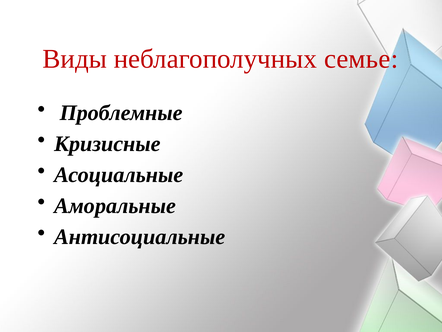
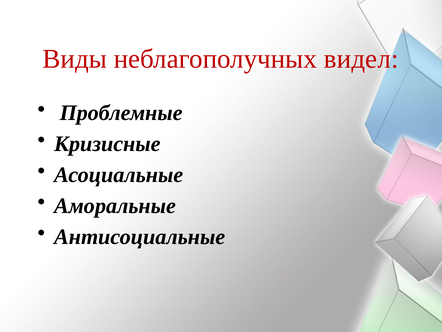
семье: семье -> видел
